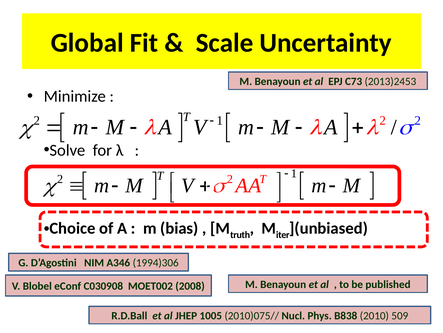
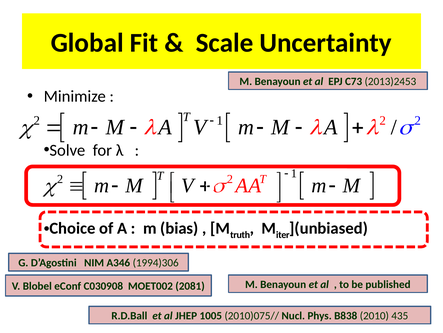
2008: 2008 -> 2081
509: 509 -> 435
